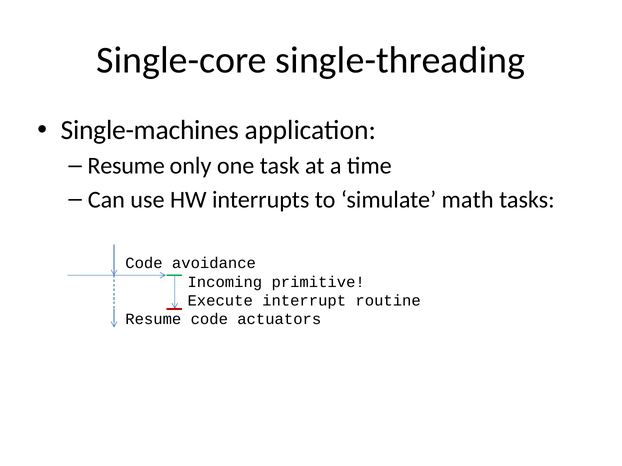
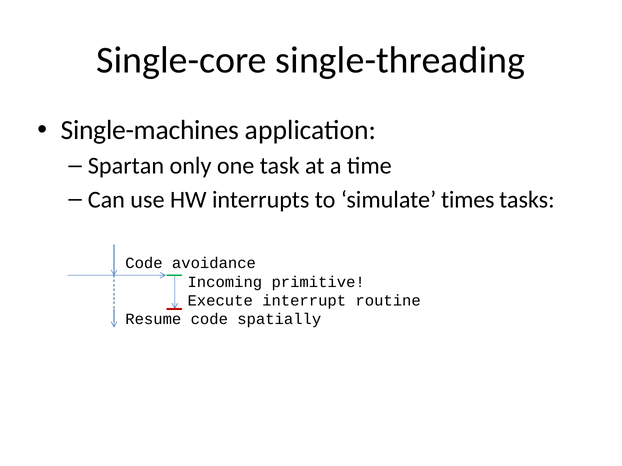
Resume at (126, 166): Resume -> Spartan
math: math -> times
actuators: actuators -> spatially
